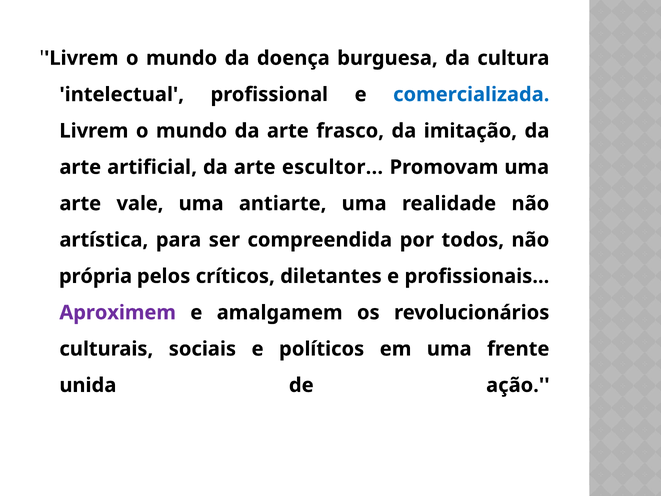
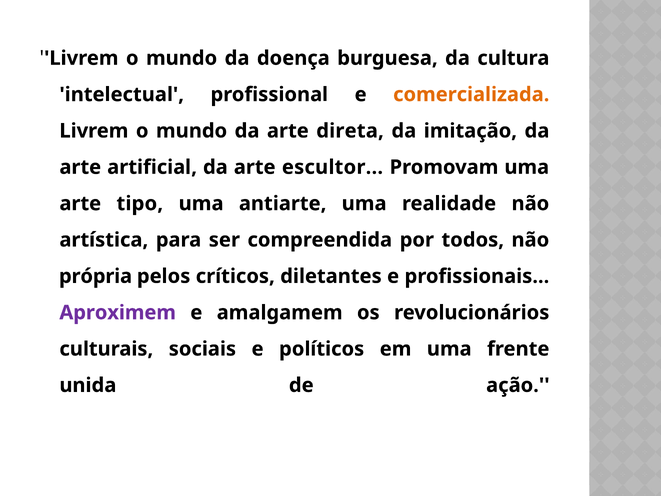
comercializada colour: blue -> orange
frasco: frasco -> direta
vale: vale -> tipo
